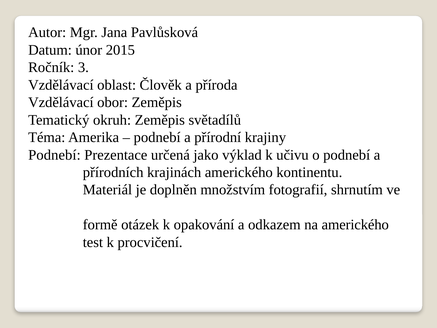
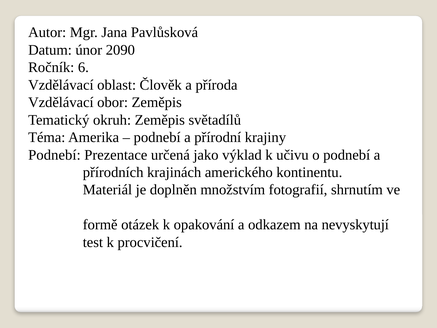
2015: 2015 -> 2090
3: 3 -> 6
na amerického: amerického -> nevyskytují
